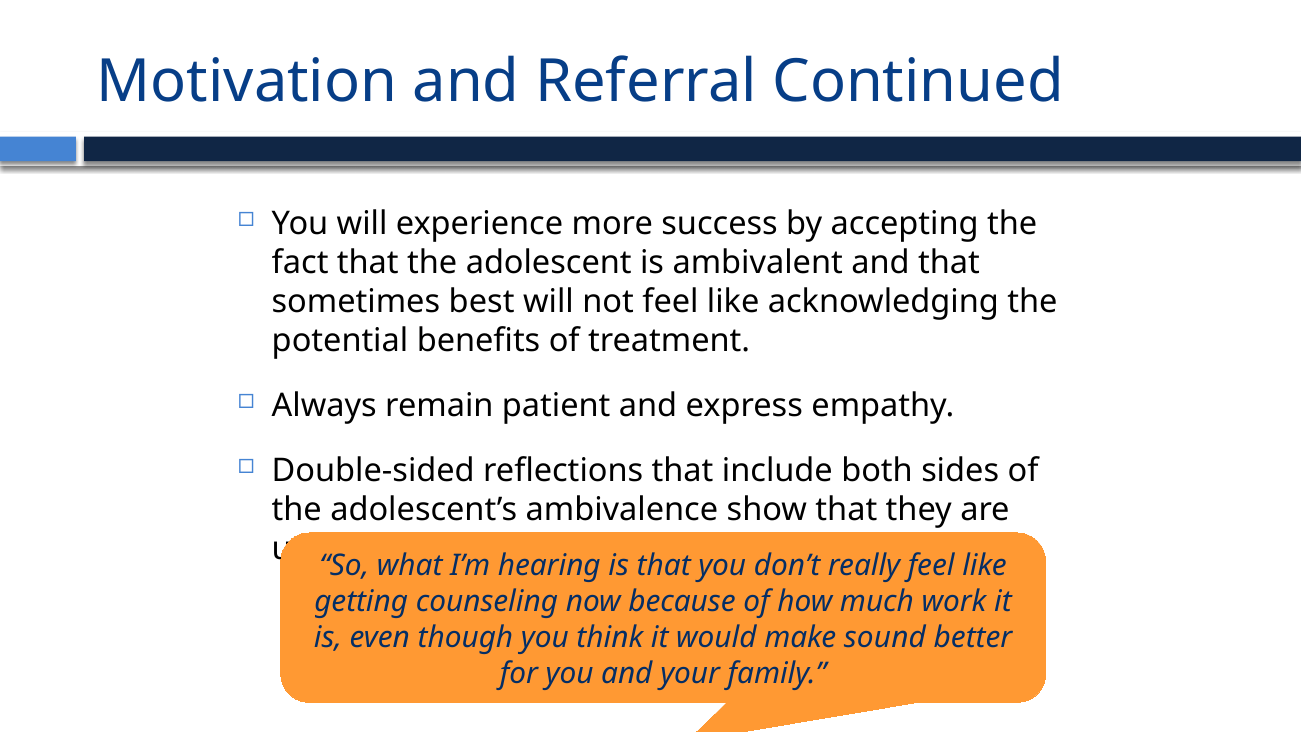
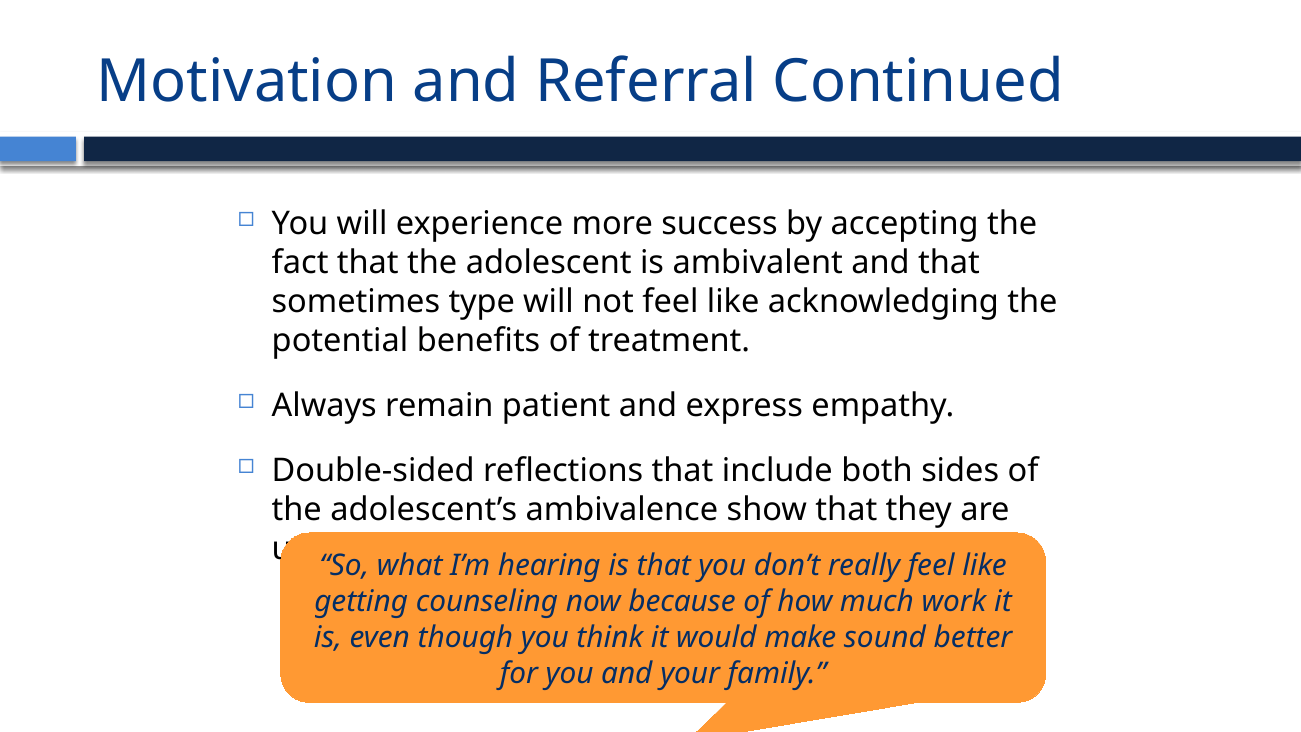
best: best -> type
